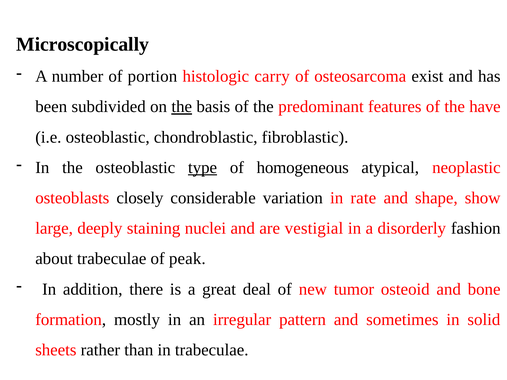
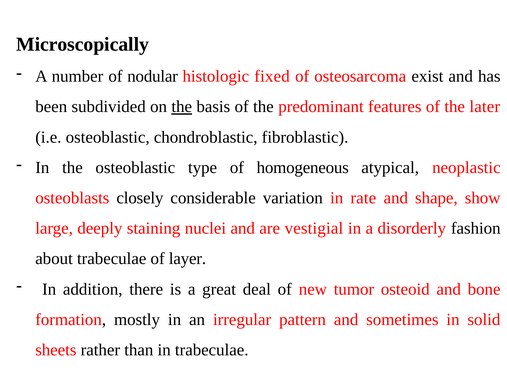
portion: portion -> nodular
carry: carry -> fixed
have: have -> later
type underline: present -> none
peak: peak -> layer
